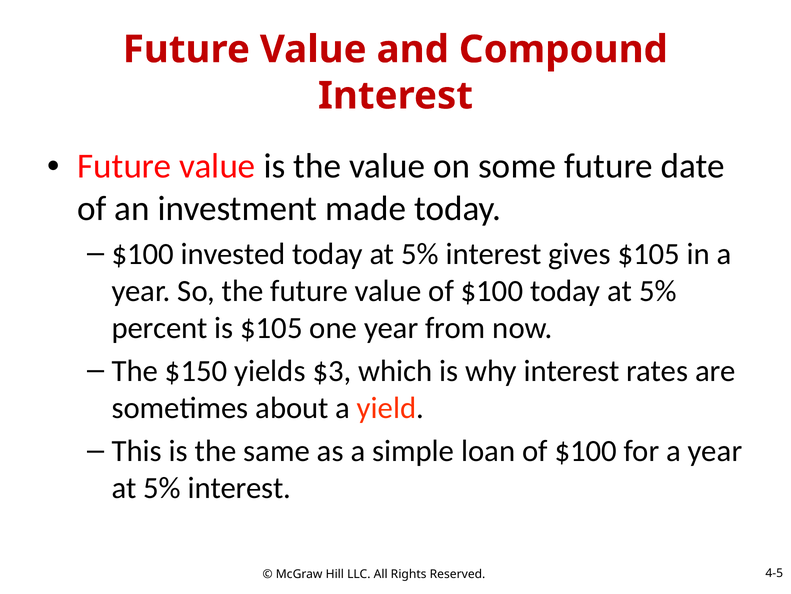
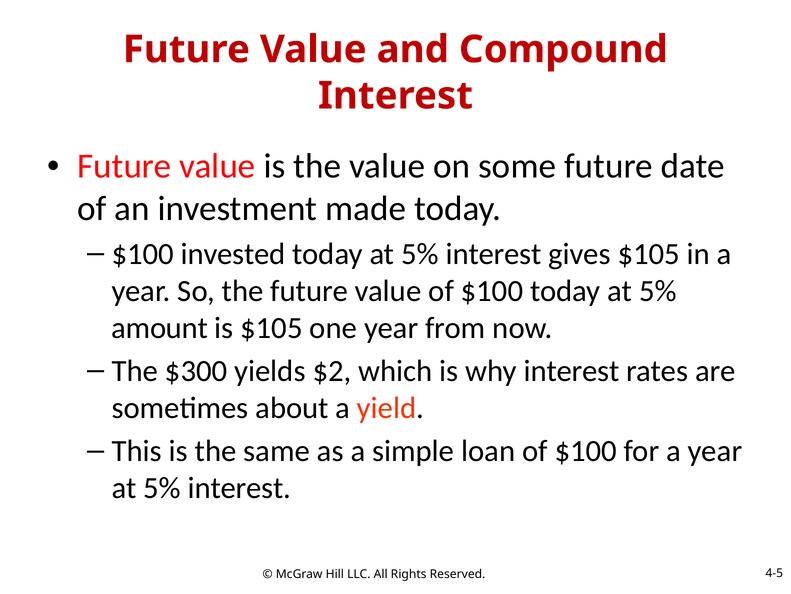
percent: percent -> amount
$150: $150 -> $300
$3: $3 -> $2
